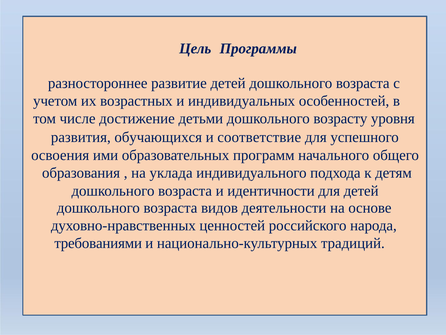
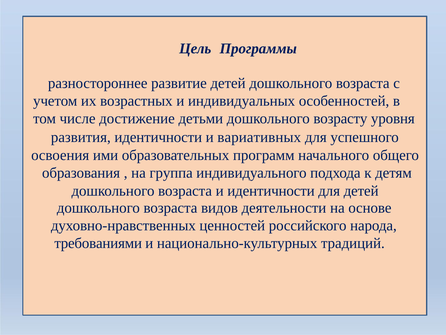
развития обучающихся: обучающихся -> идентичности
соответствие: соответствие -> вариативных
уклада: уклада -> группа
